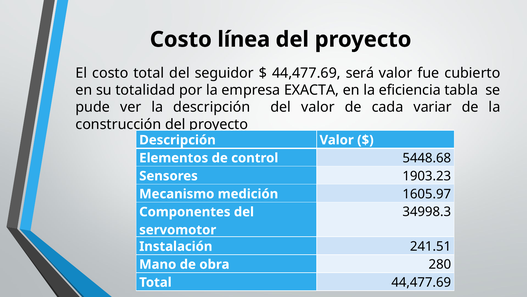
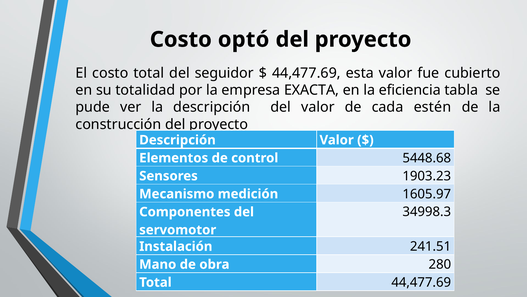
línea: línea -> optó
será: será -> esta
variar: variar -> estén
